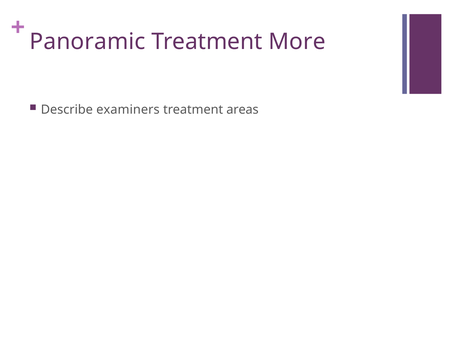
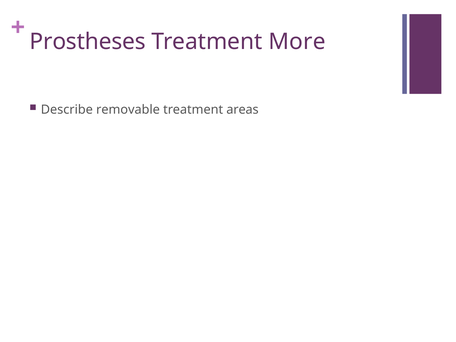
Panoramic: Panoramic -> Prostheses
examiners: examiners -> removable
